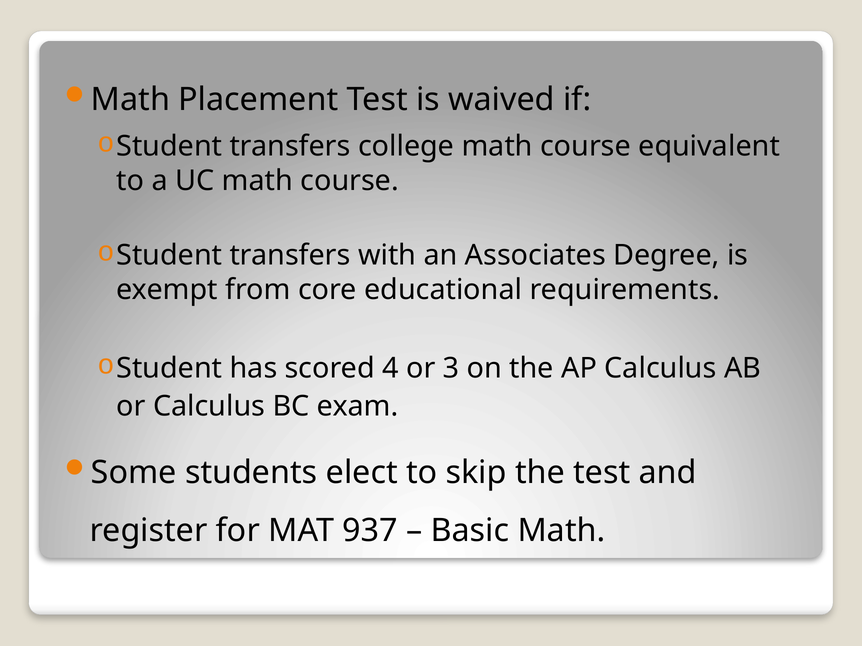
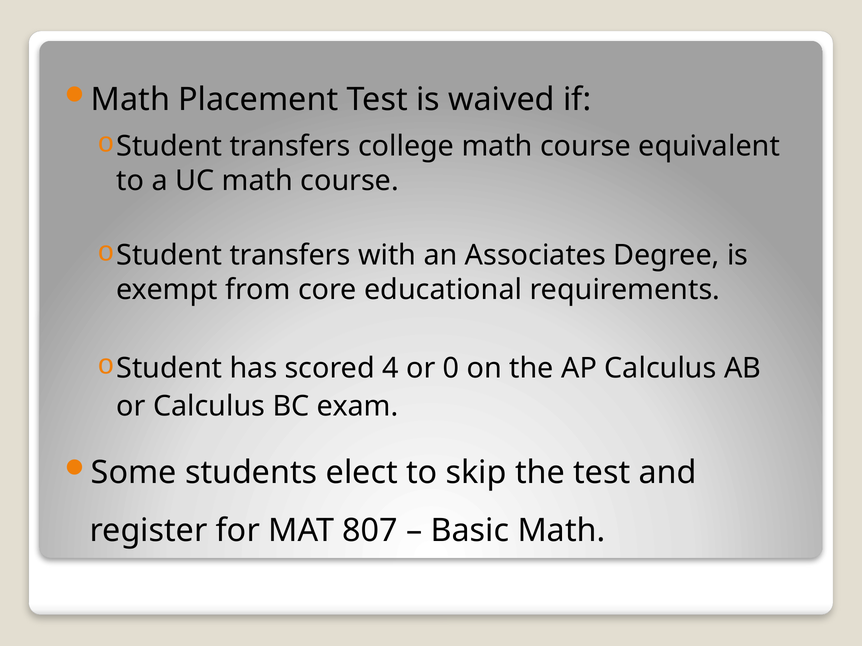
3: 3 -> 0
937: 937 -> 807
